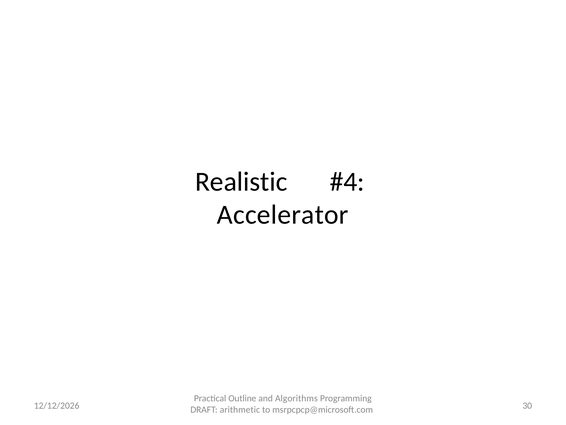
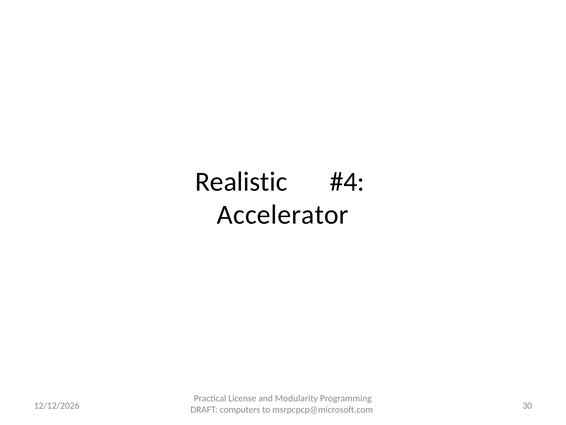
Outline: Outline -> License
Algorithms: Algorithms -> Modularity
arithmetic: arithmetic -> computers
